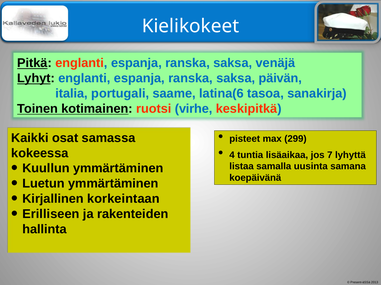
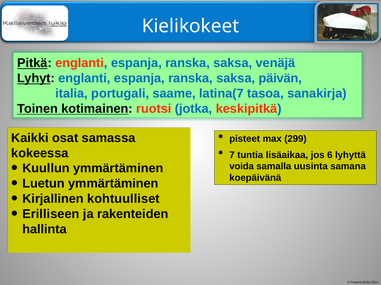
latina(6: latina(6 -> latina(7
virhe: virhe -> jotka
4: 4 -> 7
7: 7 -> 6
listaa: listaa -> voida
korkeintaan: korkeintaan -> kohtuulliset
